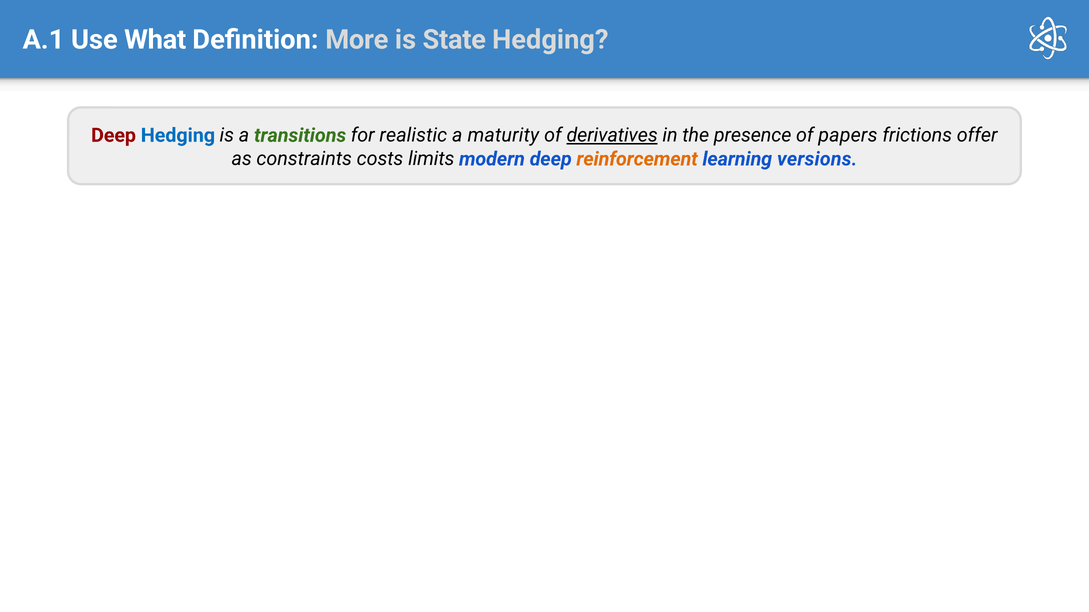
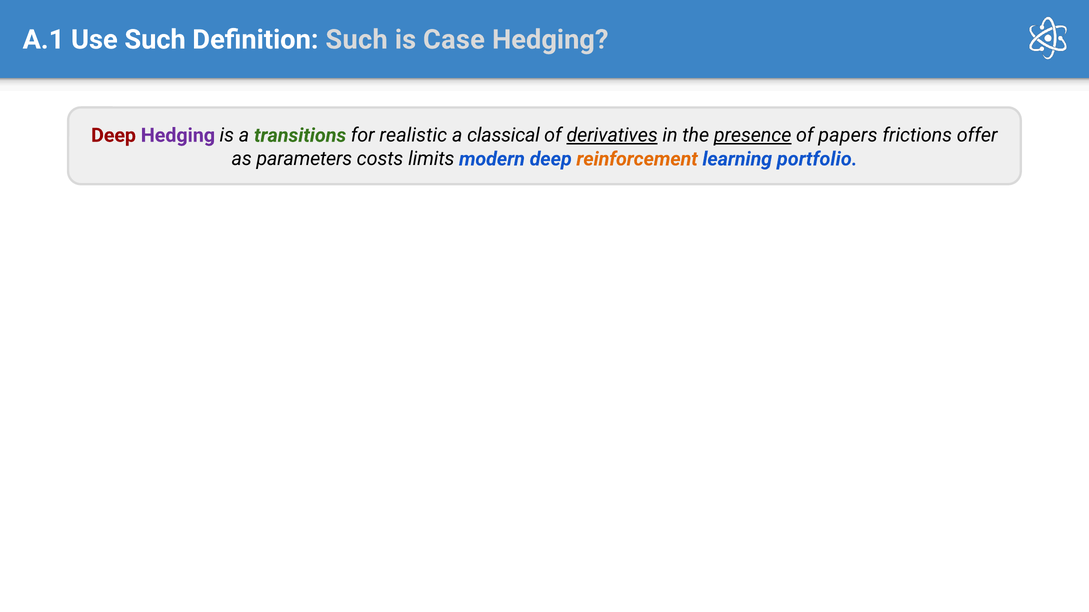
Use What: What -> Such
Definition More: More -> Such
State: State -> Case
Hedging at (178, 135) colour: blue -> purple
maturity: maturity -> classical
presence underline: none -> present
constraints: constraints -> parameters
versions: versions -> portfolio
